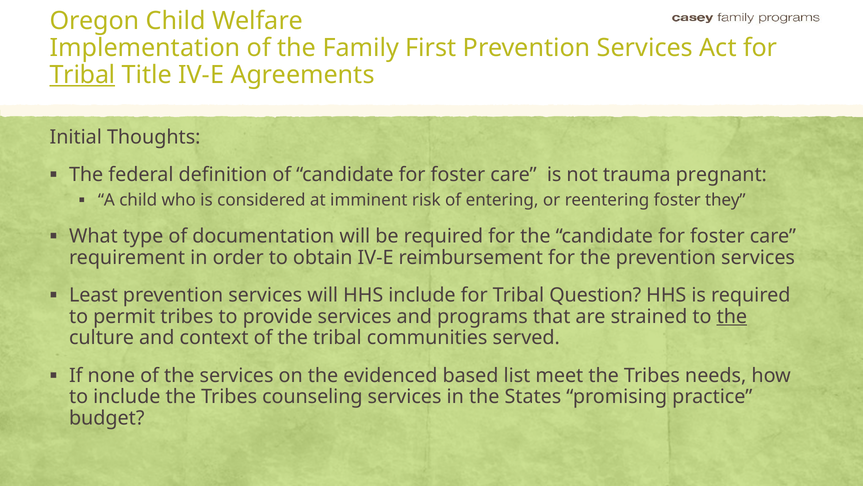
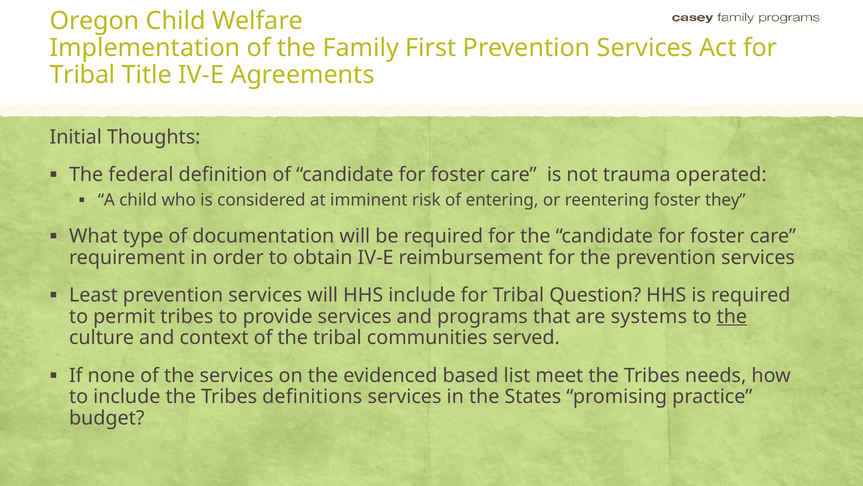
Tribal at (83, 75) underline: present -> none
pregnant: pregnant -> operated
strained: strained -> systems
counseling: counseling -> definitions
